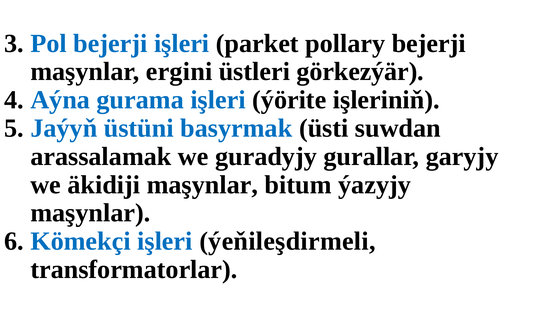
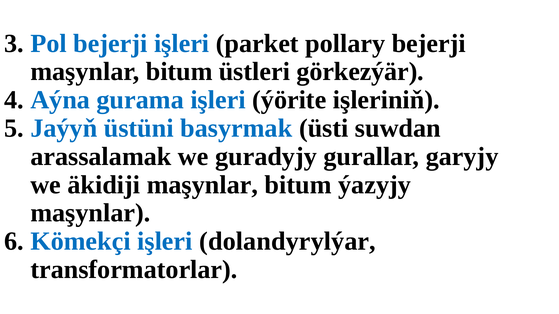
ergini at (179, 72): ergini -> bitum
ýeňileşdirmeli: ýeňileşdirmeli -> dolandyrylýar
